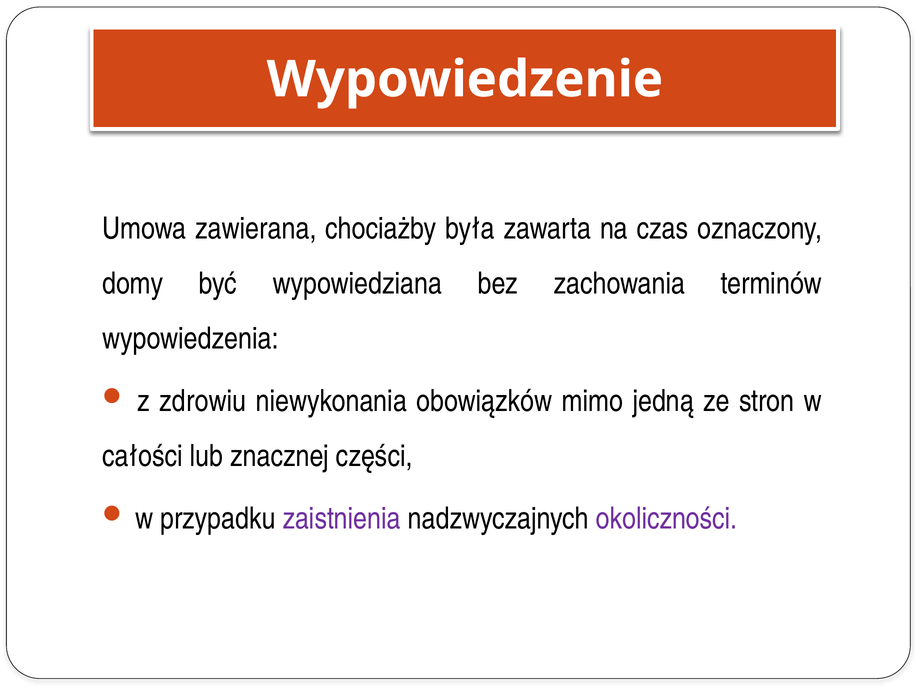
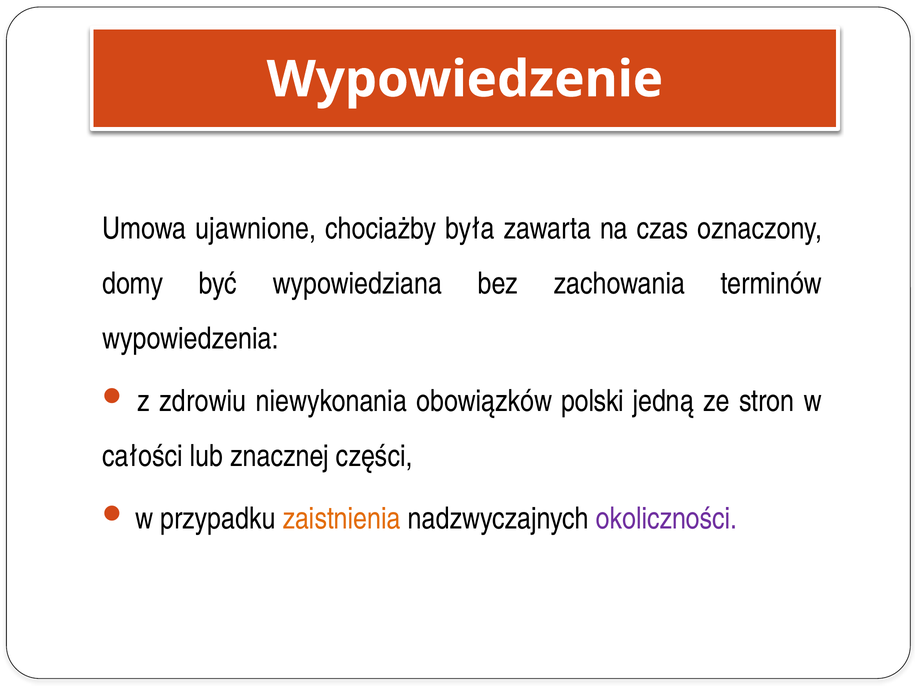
zawierana: zawierana -> ujawnione
mimo: mimo -> polski
zaistnienia colour: purple -> orange
